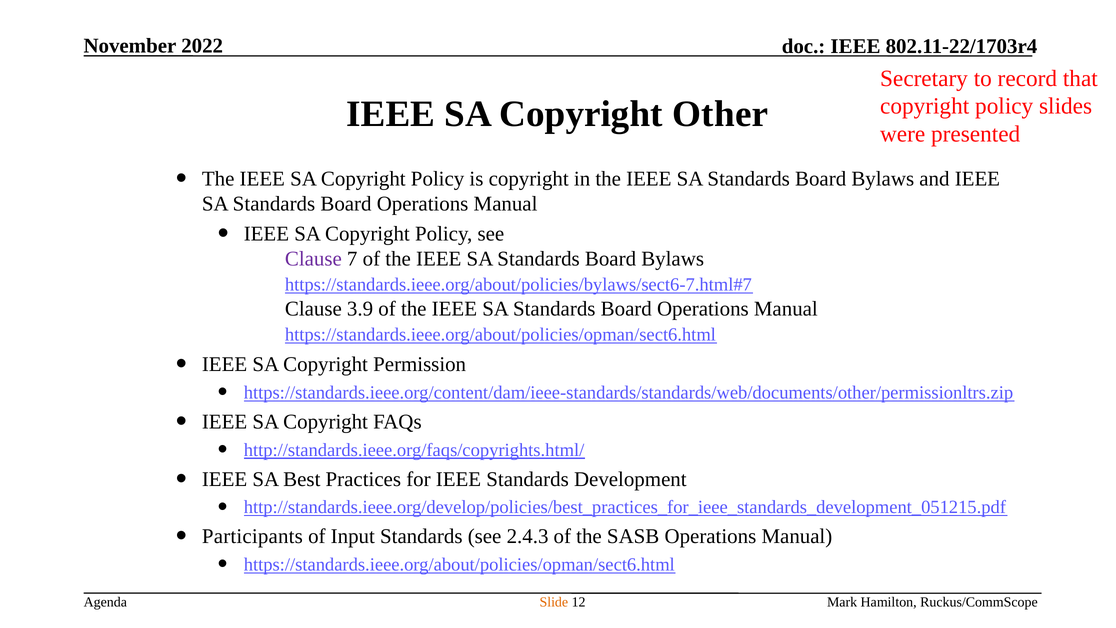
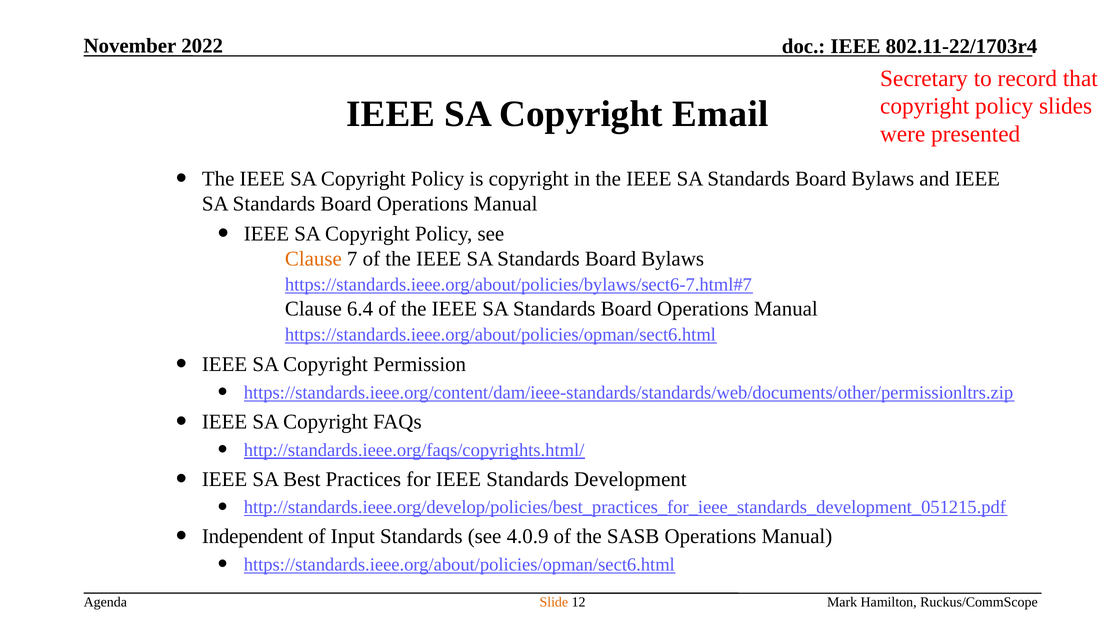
Other: Other -> Email
Clause at (313, 259) colour: purple -> orange
3.9: 3.9 -> 6.4
Participants: Participants -> Independent
2.4.3: 2.4.3 -> 4.0.9
